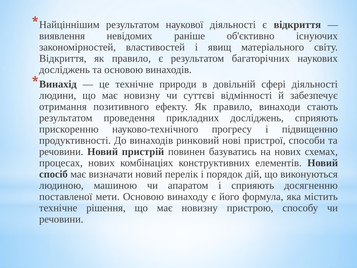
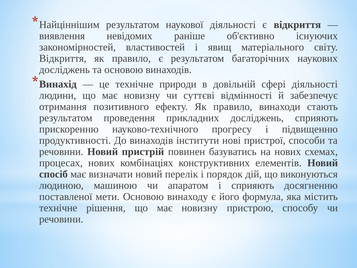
ринковий: ринковий -> інститути
